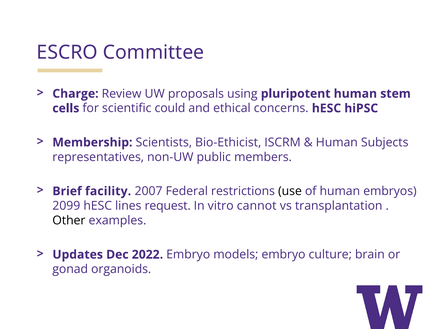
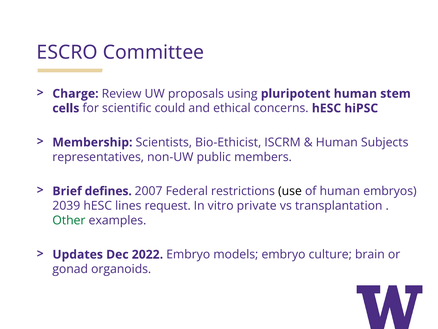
facility: facility -> defines
2099: 2099 -> 2039
cannot: cannot -> private
Other colour: black -> green
